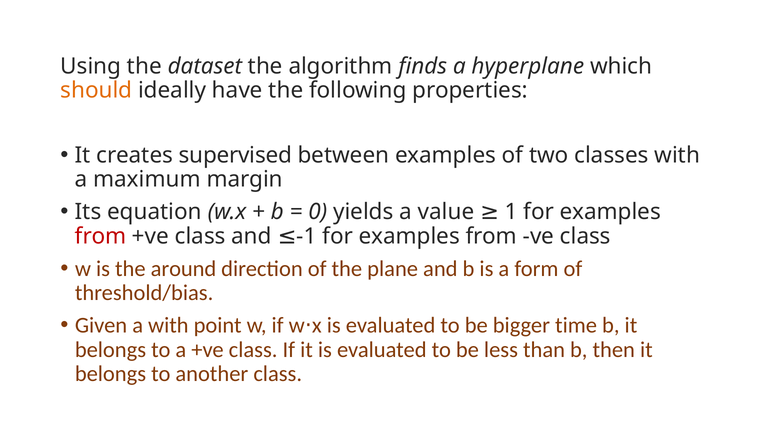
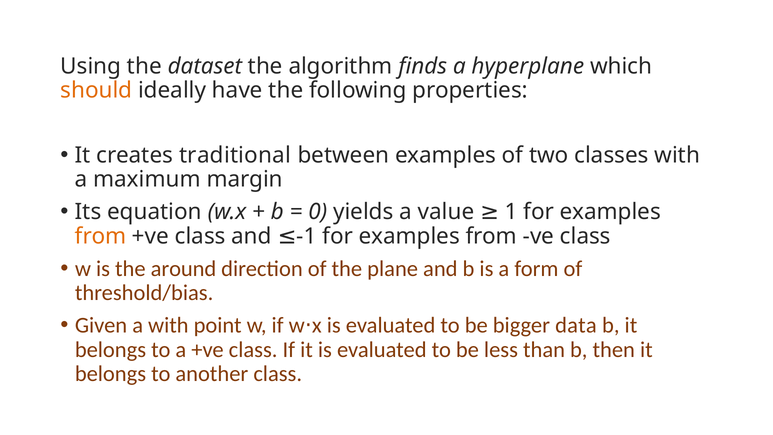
supervised: supervised -> traditional
from at (101, 236) colour: red -> orange
time: time -> data
